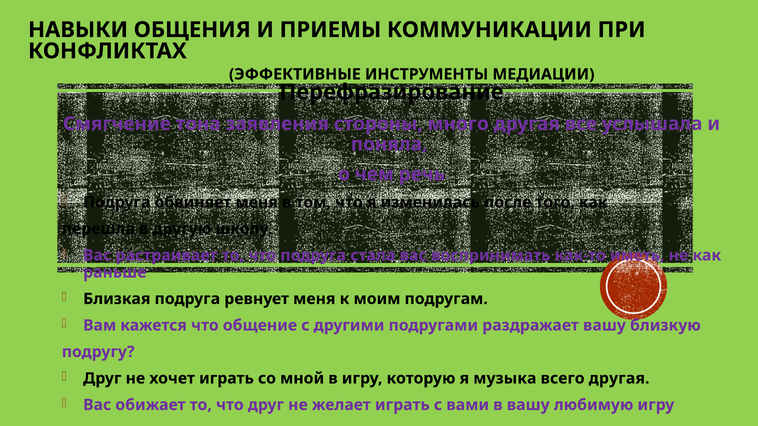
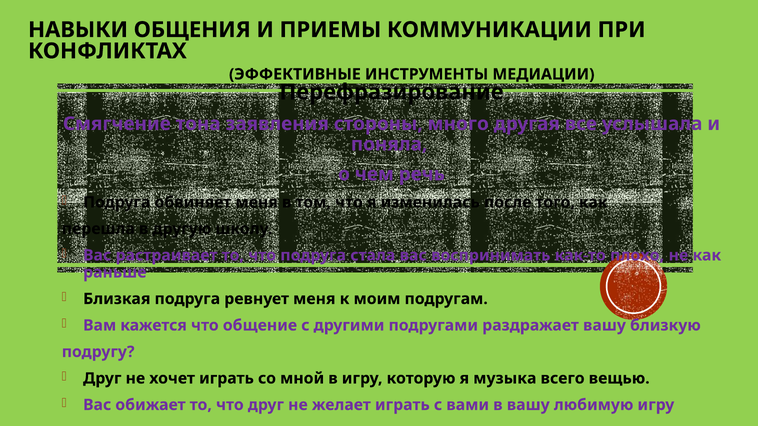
иметь: иметь -> плохо
всего другая: другая -> вещью
